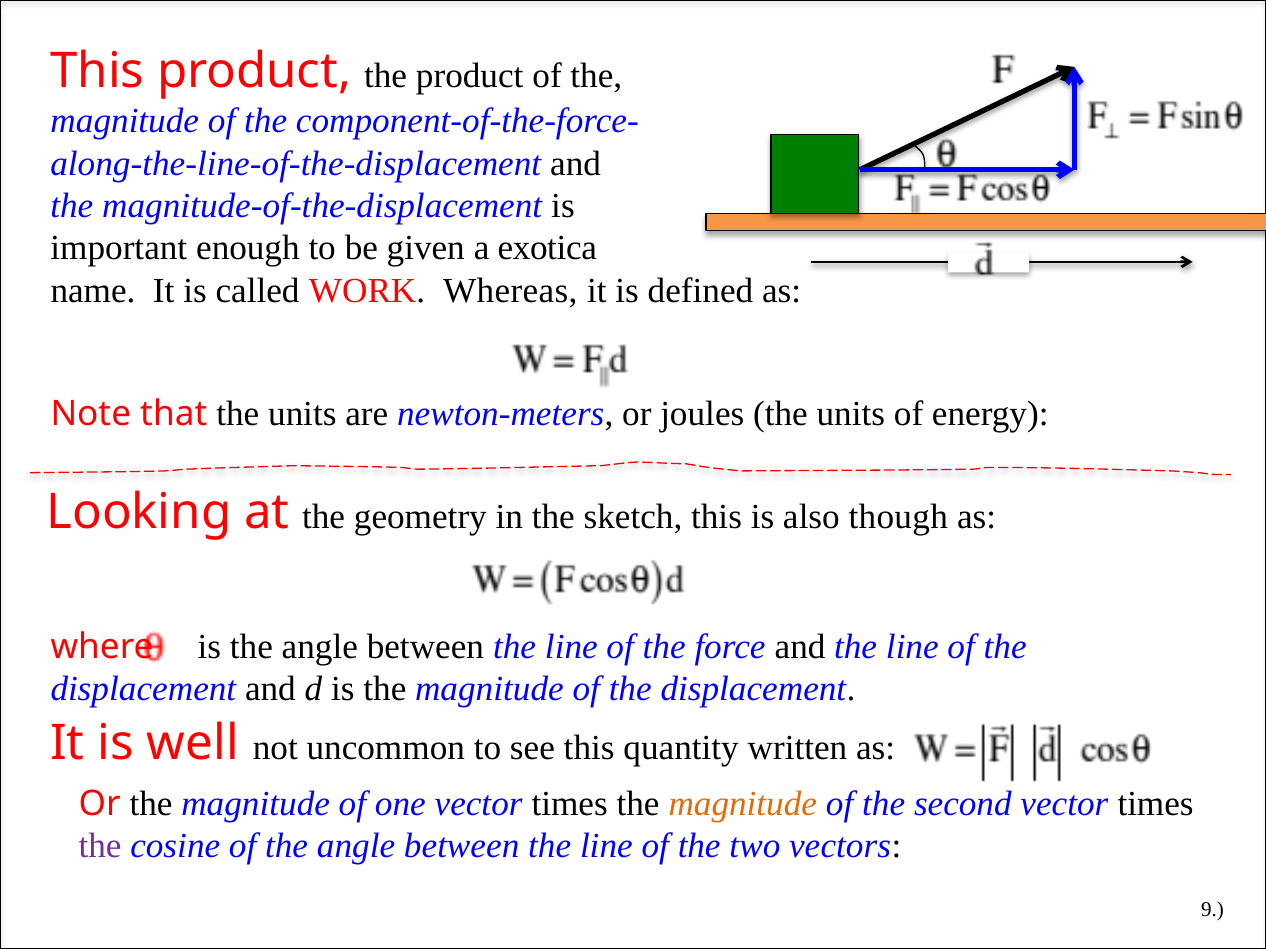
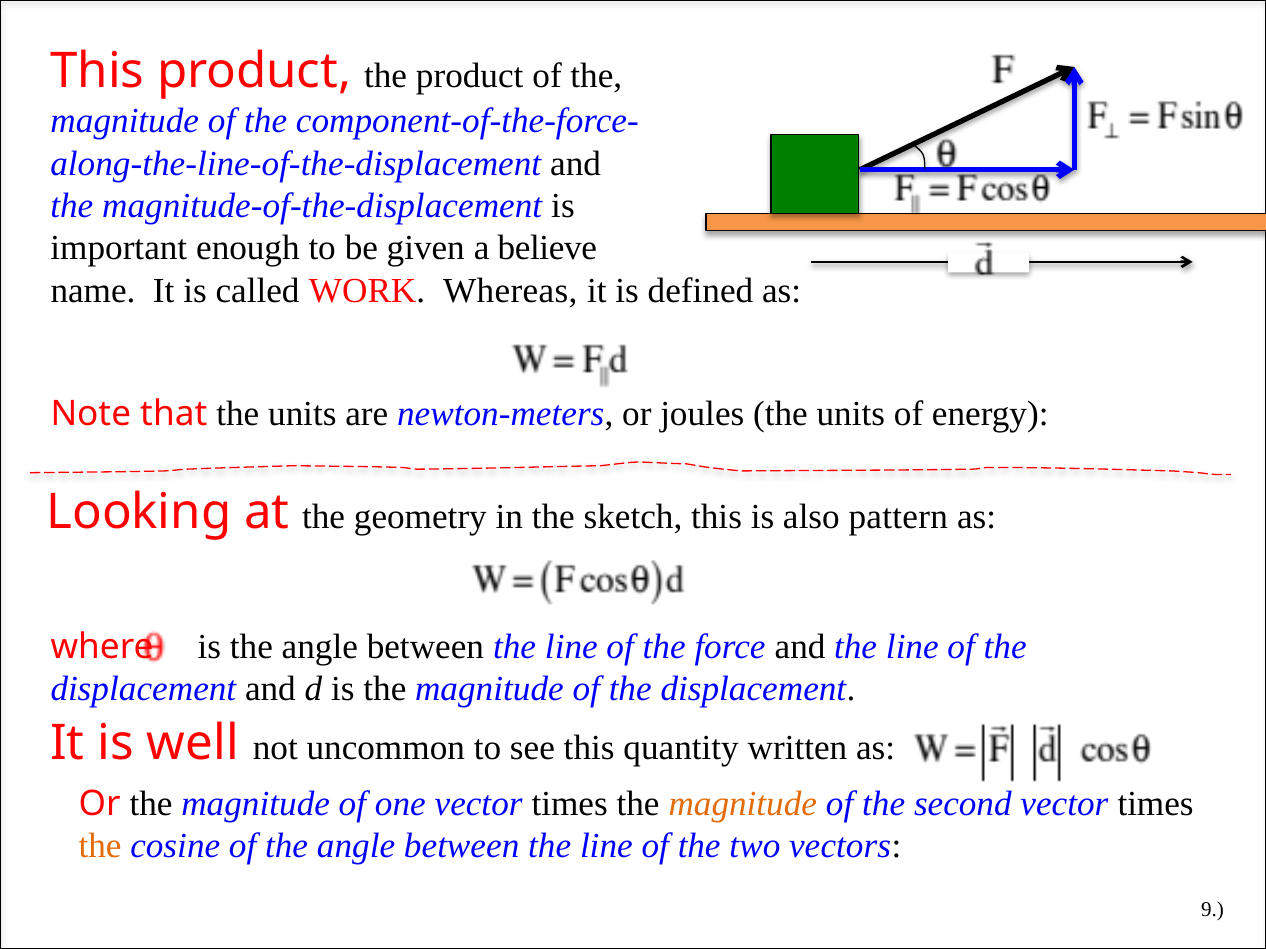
exotica: exotica -> believe
though: though -> pattern
the at (100, 846) colour: purple -> orange
